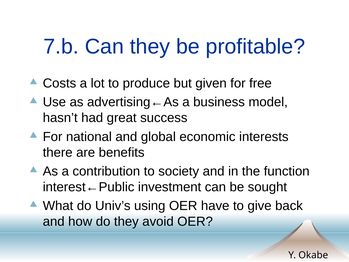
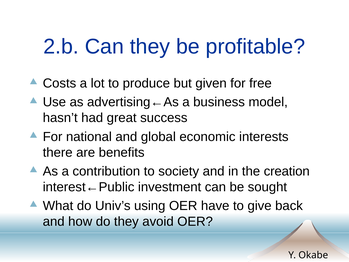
7.b: 7.b -> 2.b
function: function -> creation
